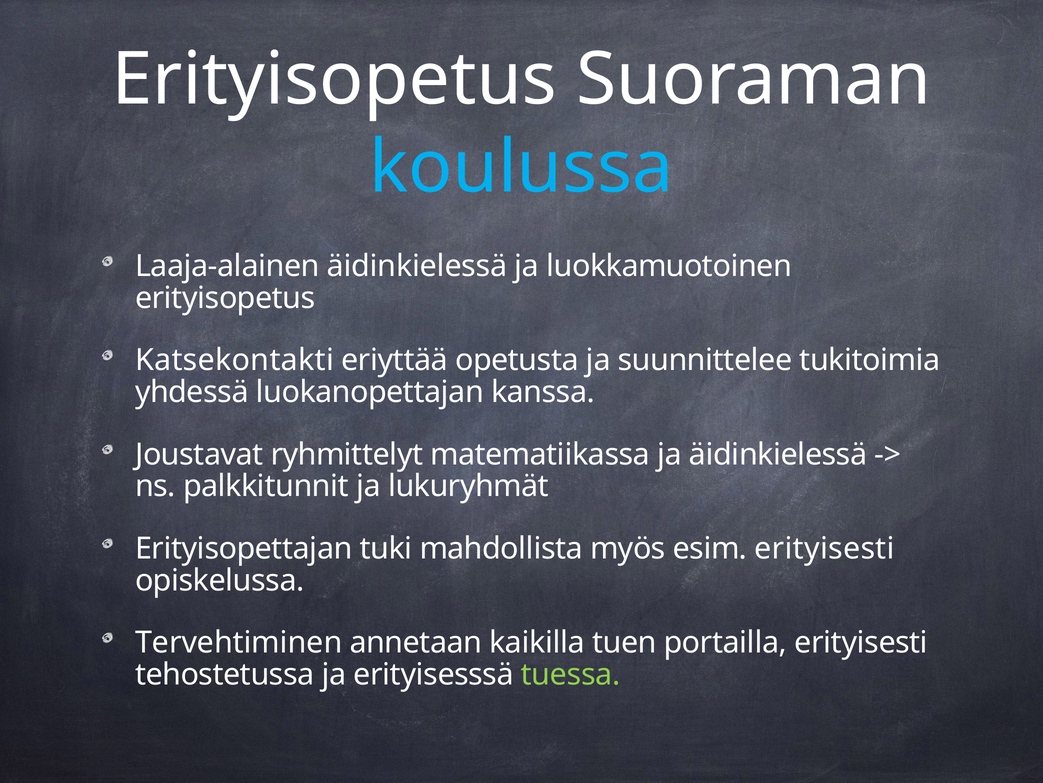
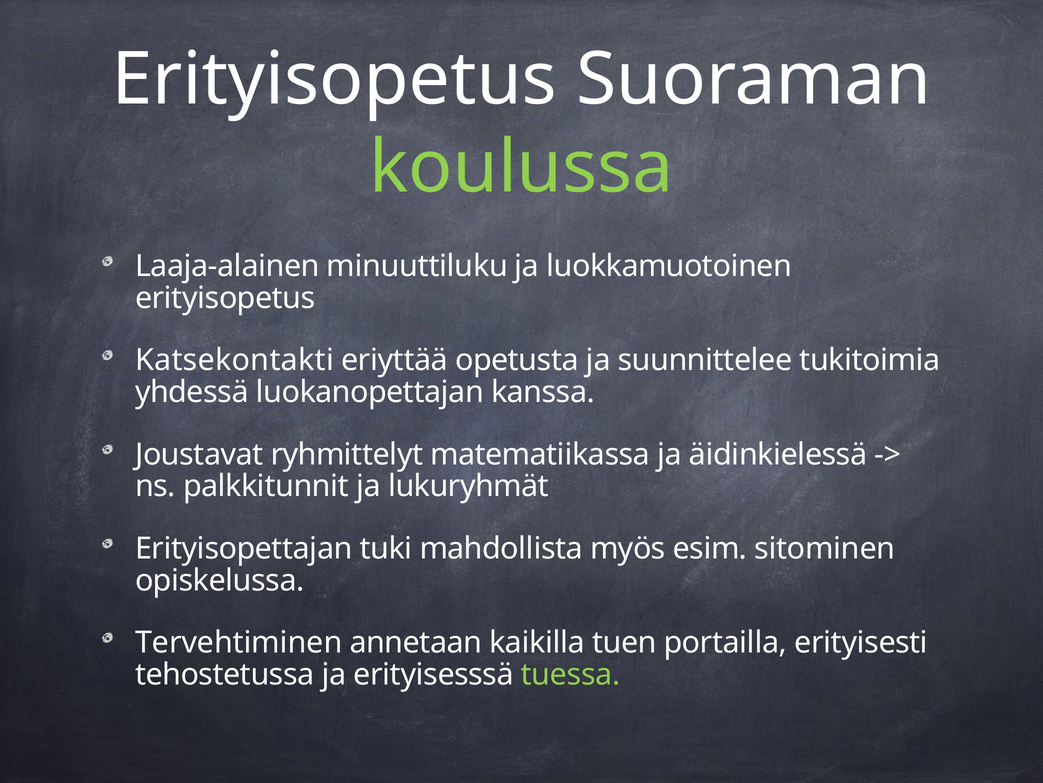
koulussa colour: light blue -> light green
Laaja-alainen äidinkielessä: äidinkielessä -> minuuttiluku
esim erityisesti: erityisesti -> sitominen
